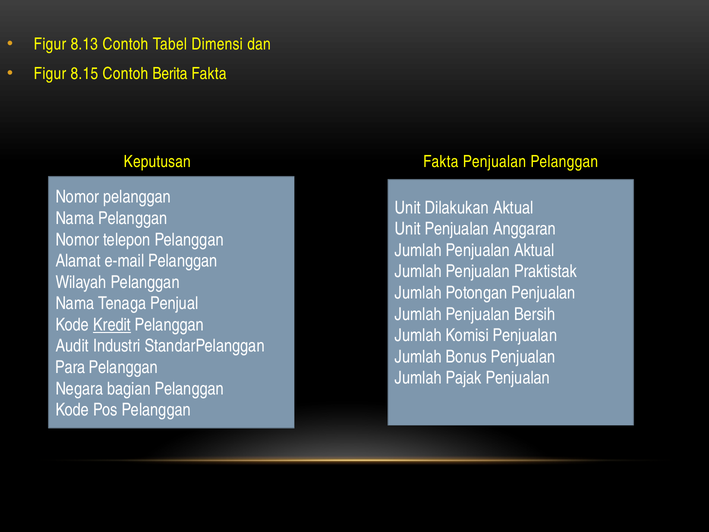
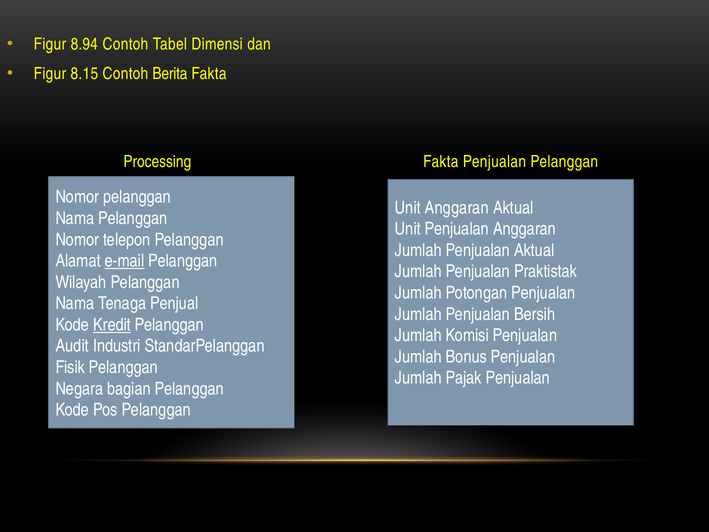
8.13: 8.13 -> 8.94
Keputusan: Keputusan -> Processing
Unit Dilakukan: Dilakukan -> Anggaran
e-mail underline: none -> present
Para: Para -> Fisik
